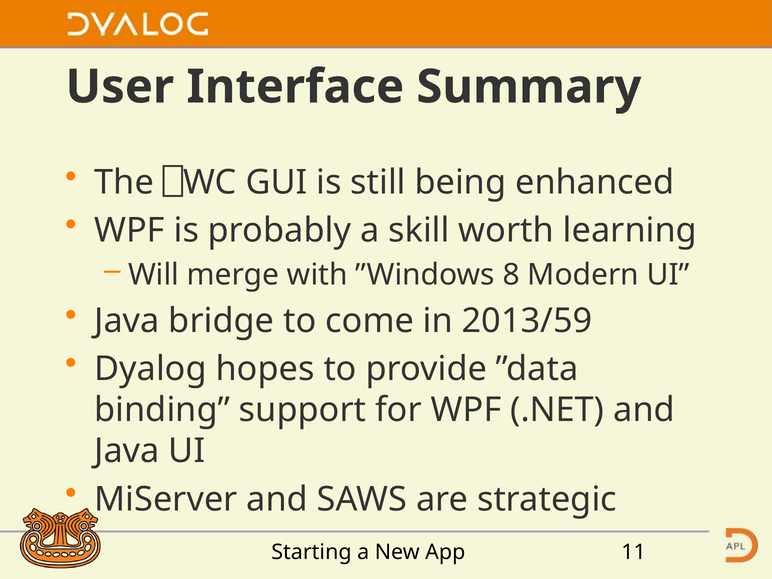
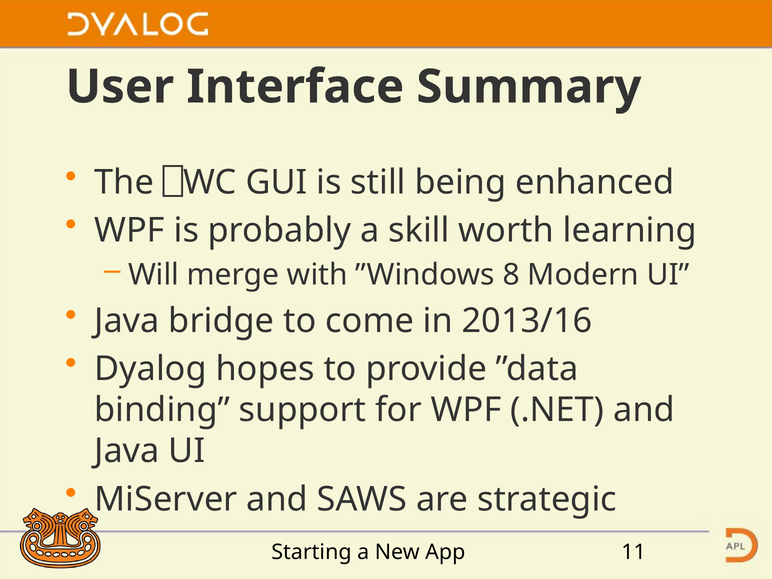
2013/59: 2013/59 -> 2013/16
